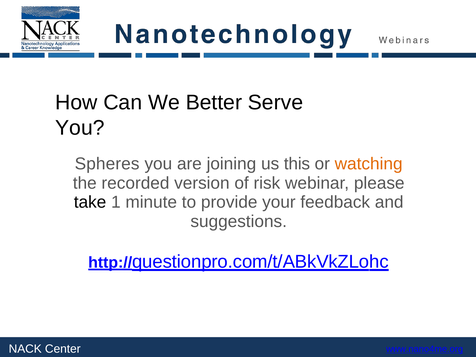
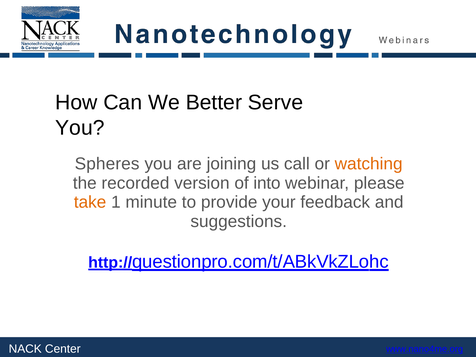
this: this -> call
risk: risk -> into
take colour: black -> orange
